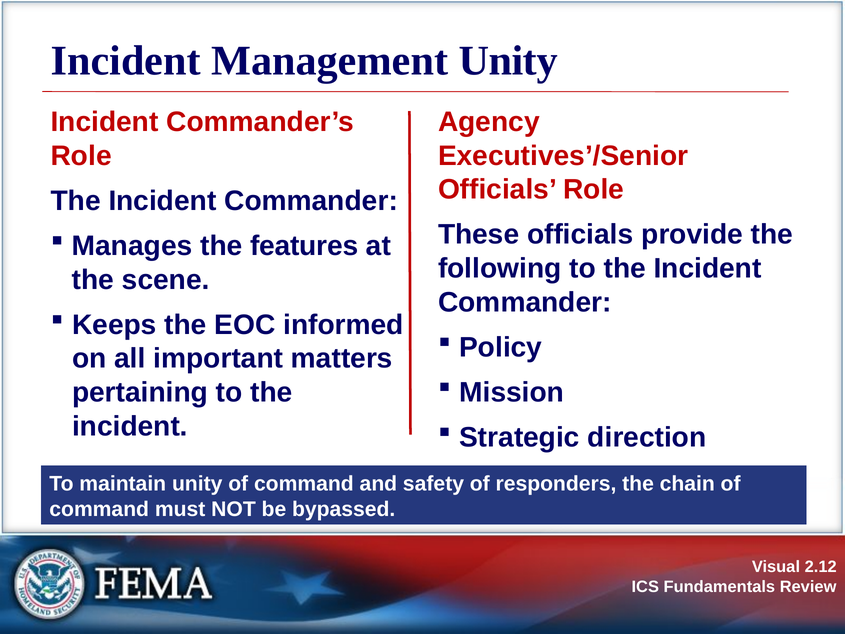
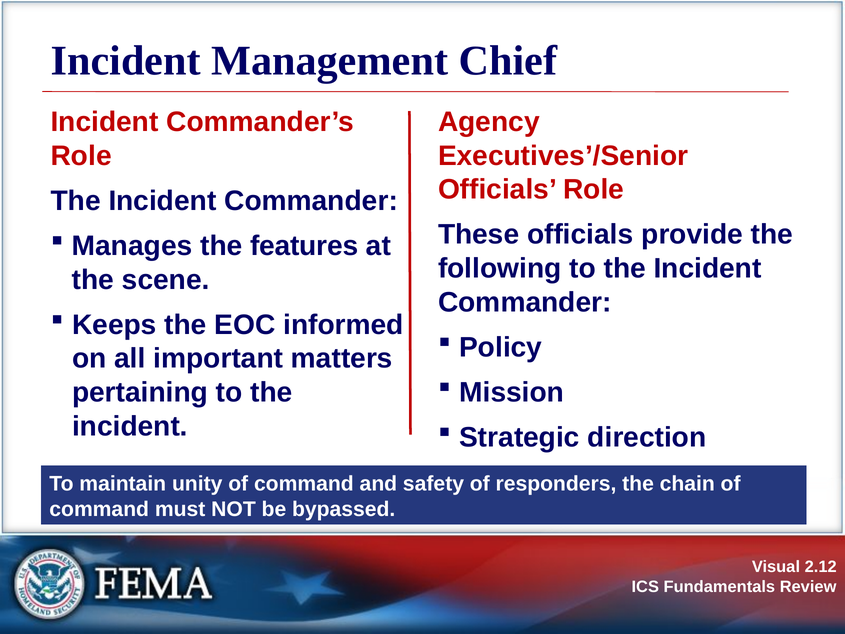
Management Unity: Unity -> Chief
